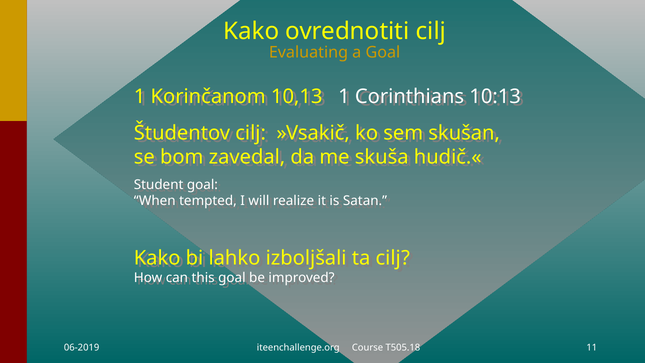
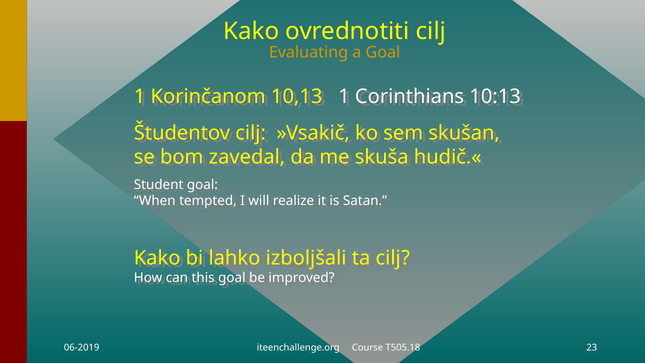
11: 11 -> 23
